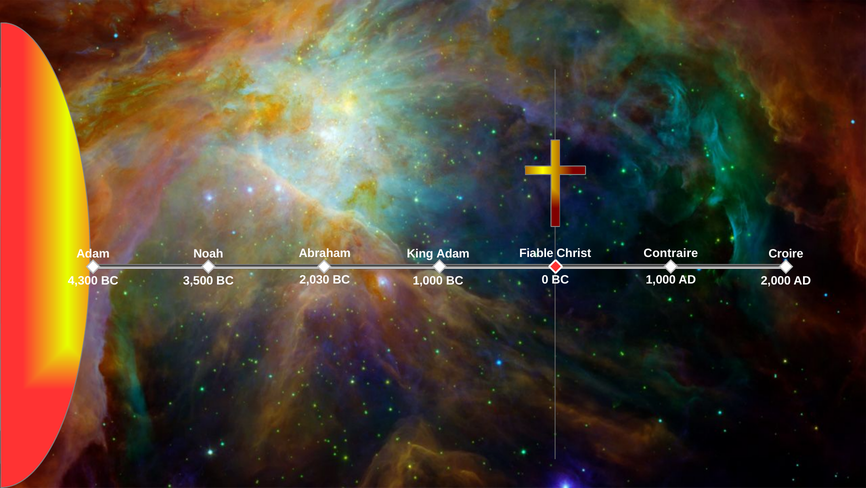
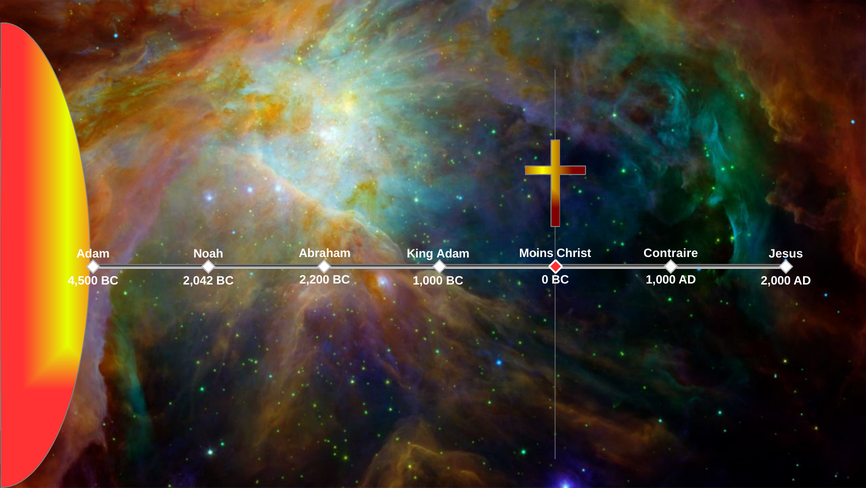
Fiable: Fiable -> Moins
Croire: Croire -> Jesus
2,030: 2,030 -> 2,200
4,300: 4,300 -> 4,500
3,500: 3,500 -> 2,042
